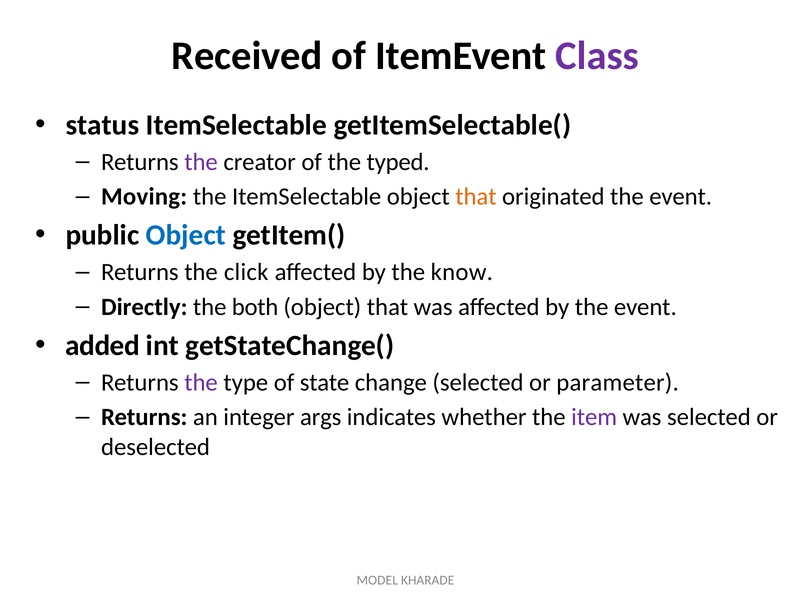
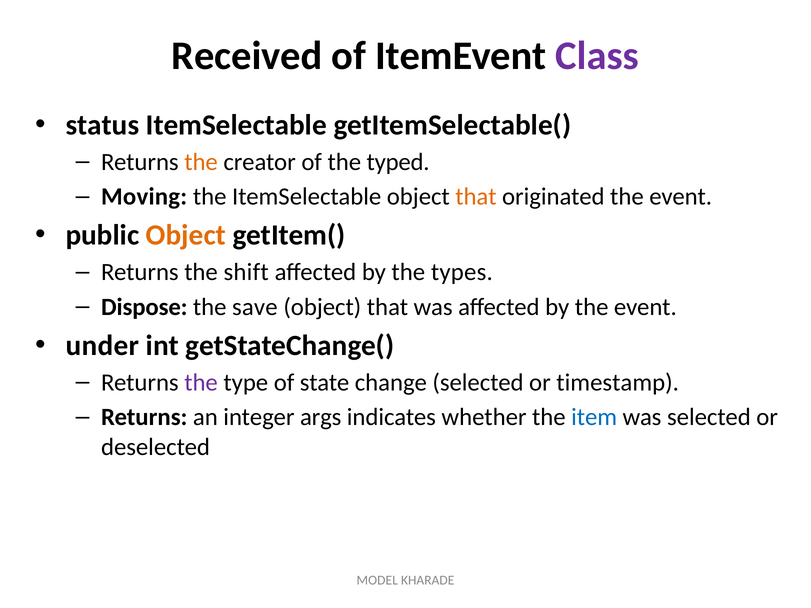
the at (201, 162) colour: purple -> orange
Object at (186, 235) colour: blue -> orange
click: click -> shift
know: know -> types
Directly: Directly -> Dispose
both: both -> save
added: added -> under
parameter: parameter -> timestamp
item colour: purple -> blue
